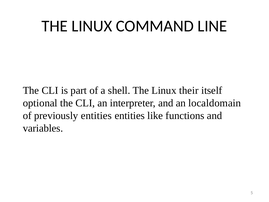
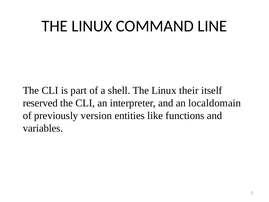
optional: optional -> reserved
previously entities: entities -> version
